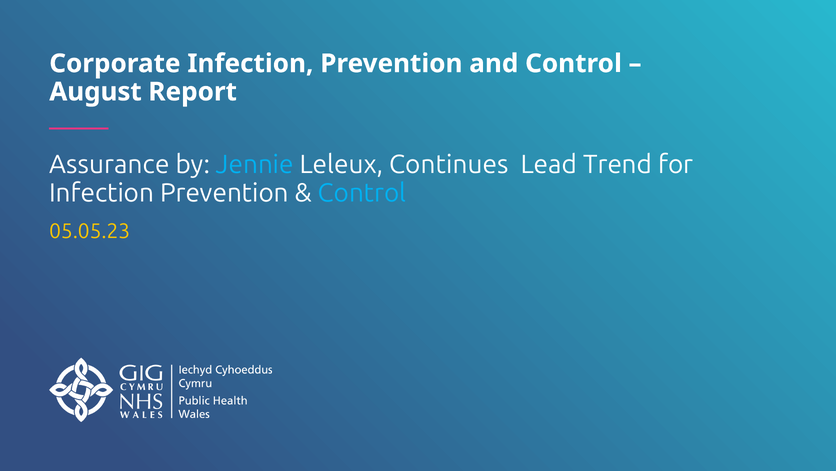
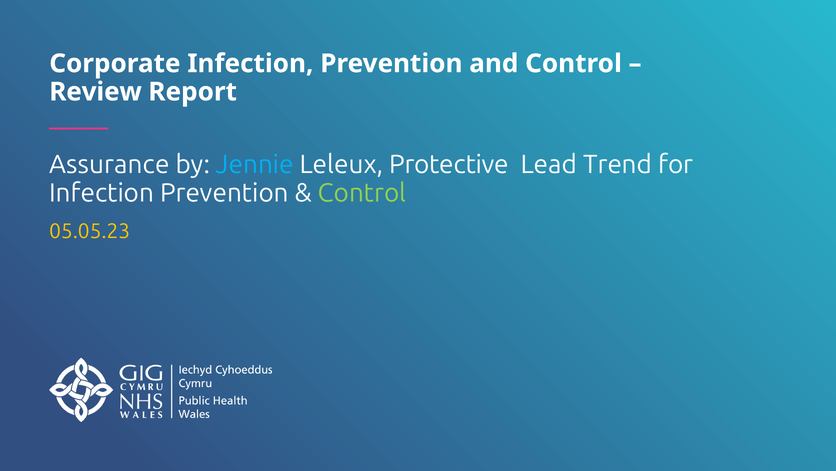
August: August -> Review
Continues: Continues -> Protective
Control at (362, 193) colour: light blue -> light green
